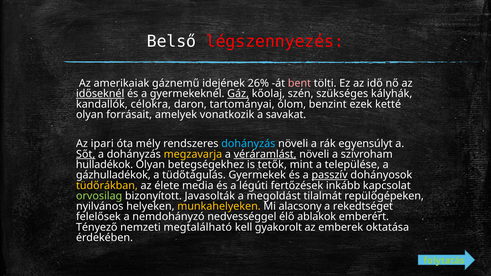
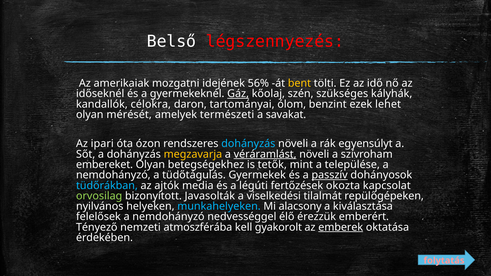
gáznemű: gáznemű -> mozgatni
26%: 26% -> 56%
bent colour: pink -> yellow
időseknél underline: present -> none
ketté: ketté -> lehet
forrásait: forrásait -> mérését
vonatkozik: vonatkozik -> természeti
mély: mély -> ózon
Sőt underline: present -> none
hulladékok: hulladékok -> embereket
gázhulladékok at (113, 175): gázhulladékok -> nemdohányzó
tüdőrákban colour: yellow -> light blue
élete: élete -> ajtók
inkább: inkább -> okozta
megoldást: megoldást -> viselkedési
munkahelyeken colour: yellow -> light blue
rekedtséget: rekedtséget -> kiválasztása
ablakok: ablakok -> érezzük
megtalálható: megtalálható -> atmoszférába
emberek underline: none -> present
folytatás colour: light green -> pink
